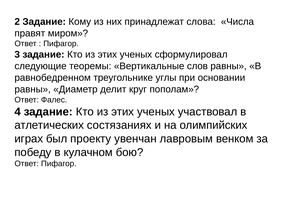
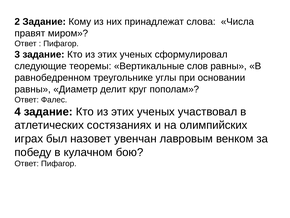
проекту: проекту -> назовет
